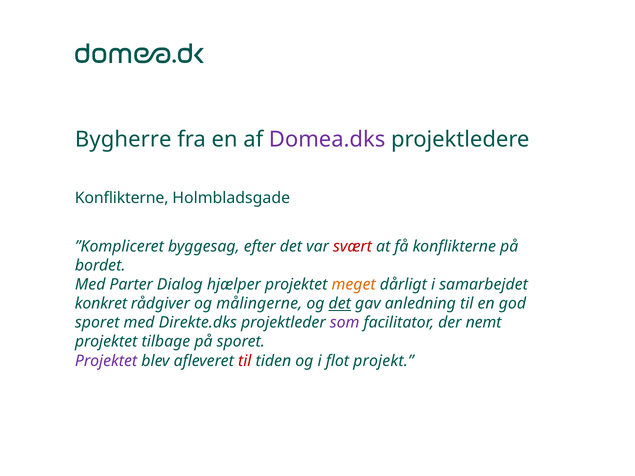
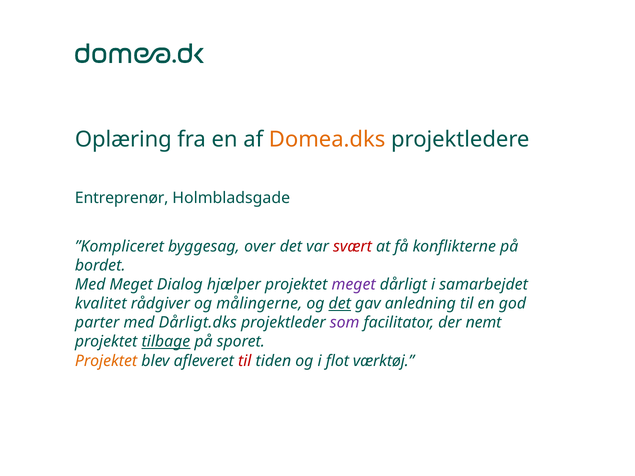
Bygherre: Bygherre -> Oplæring
Domea.dks colour: purple -> orange
Konflikterne at (122, 198): Konflikterne -> Entreprenør
efter: efter -> over
Med Parter: Parter -> Meget
meget at (354, 285) colour: orange -> purple
konkret: konkret -> kvalitet
sporet at (97, 323): sporet -> parter
Direkte.dks: Direkte.dks -> Dårligt.dks
tilbage underline: none -> present
Projektet at (106, 361) colour: purple -> orange
projekt: projekt -> værktøj
